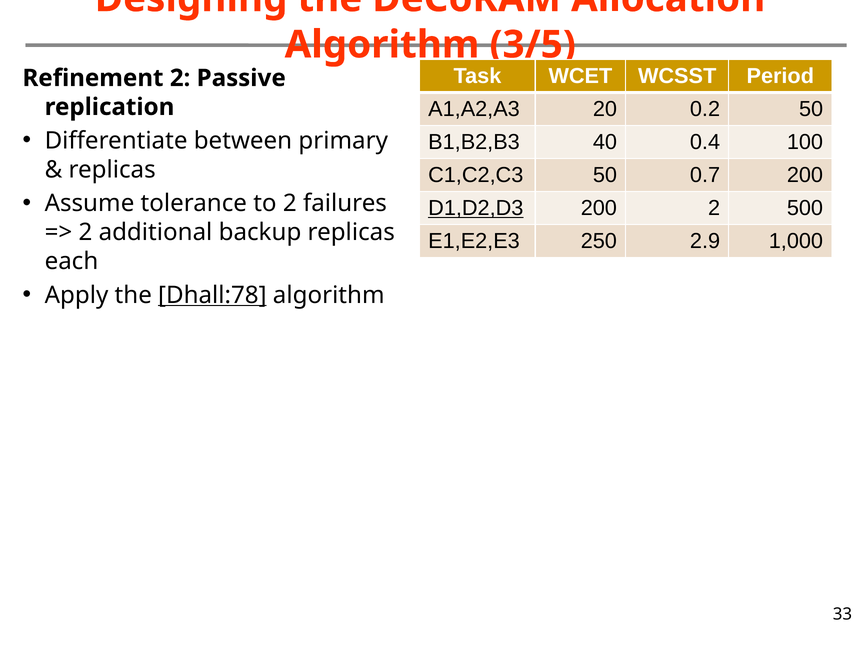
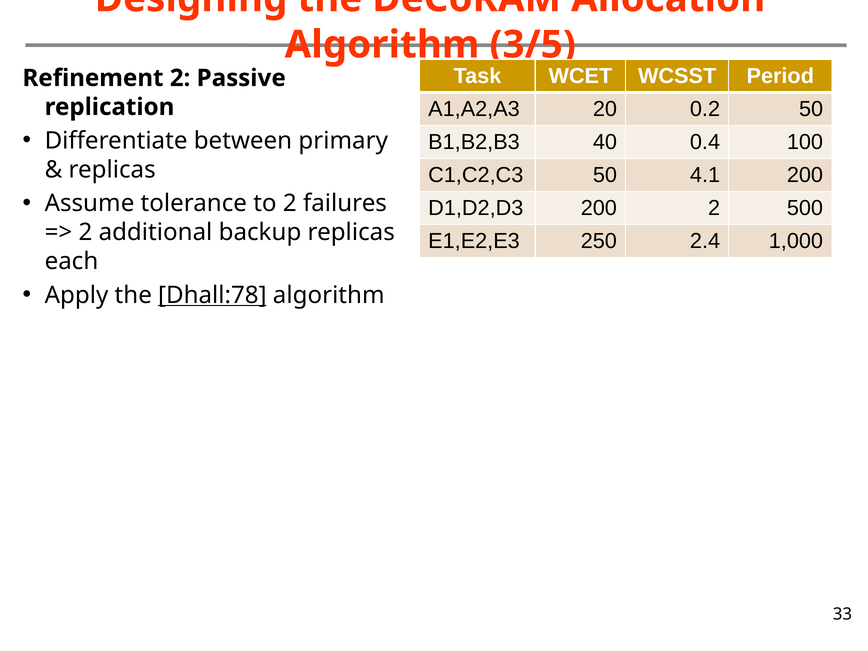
0.7: 0.7 -> 4.1
D1,D2,D3 underline: present -> none
2.9: 2.9 -> 2.4
